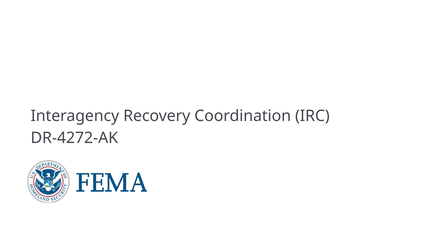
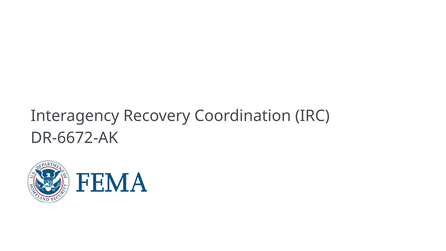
DR-4272-AK: DR-4272-AK -> DR-6672-AK
